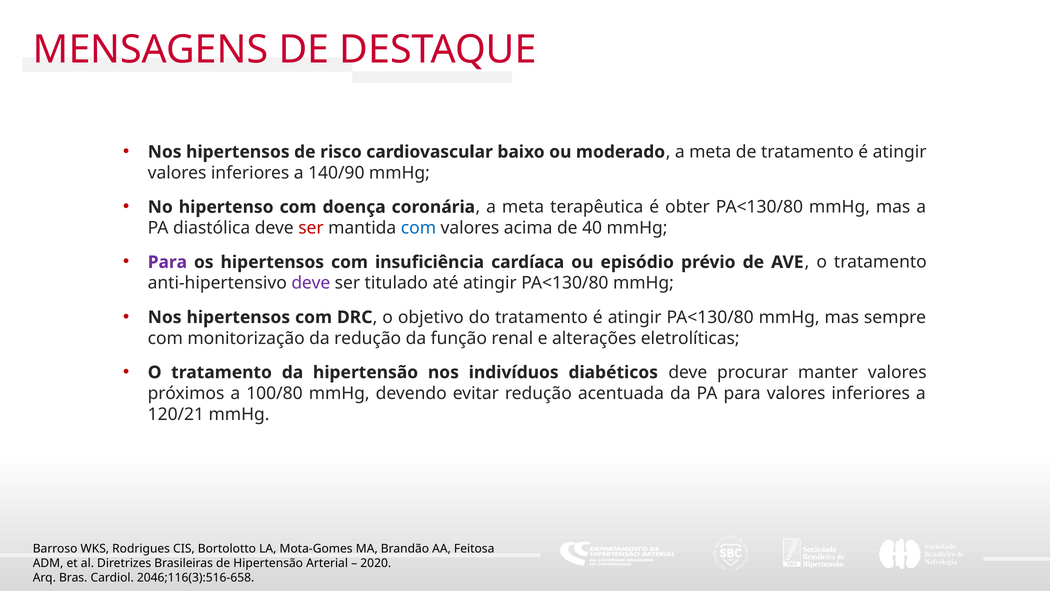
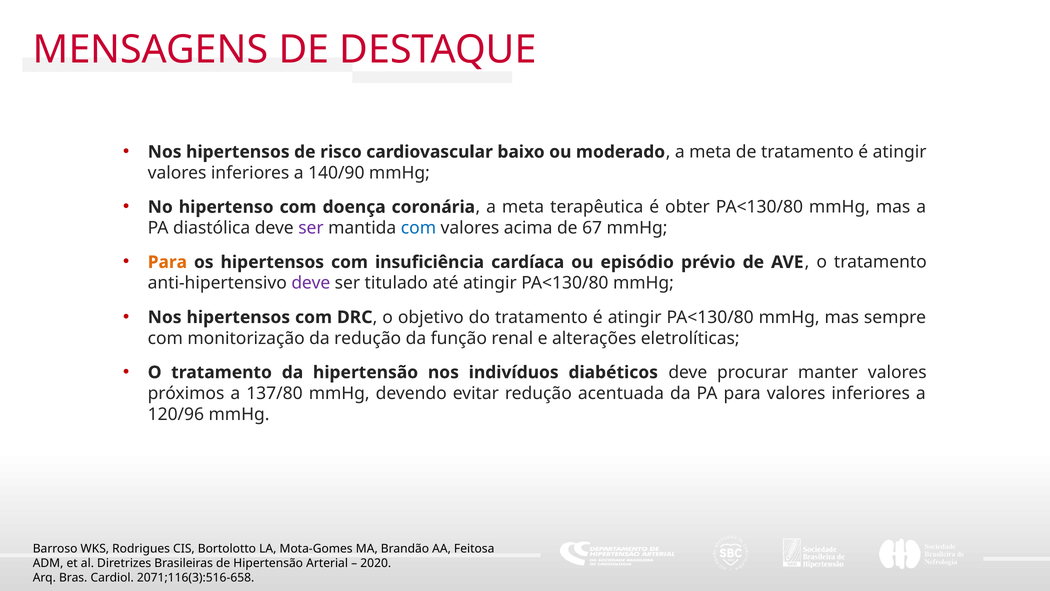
ser at (311, 228) colour: red -> purple
40: 40 -> 67
Para at (167, 262) colour: purple -> orange
100/80: 100/80 -> 137/80
120/21: 120/21 -> 120/96
2046;116(3):516-658: 2046;116(3):516-658 -> 2071;116(3):516-658
